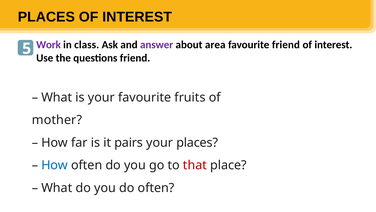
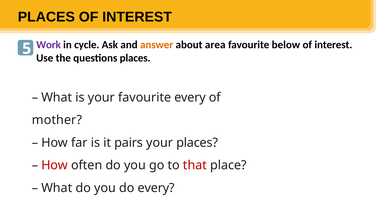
class: class -> cycle
answer colour: purple -> orange
favourite friend: friend -> below
questions friend: friend -> places
favourite fruits: fruits -> every
How at (55, 165) colour: blue -> red
do often: often -> every
